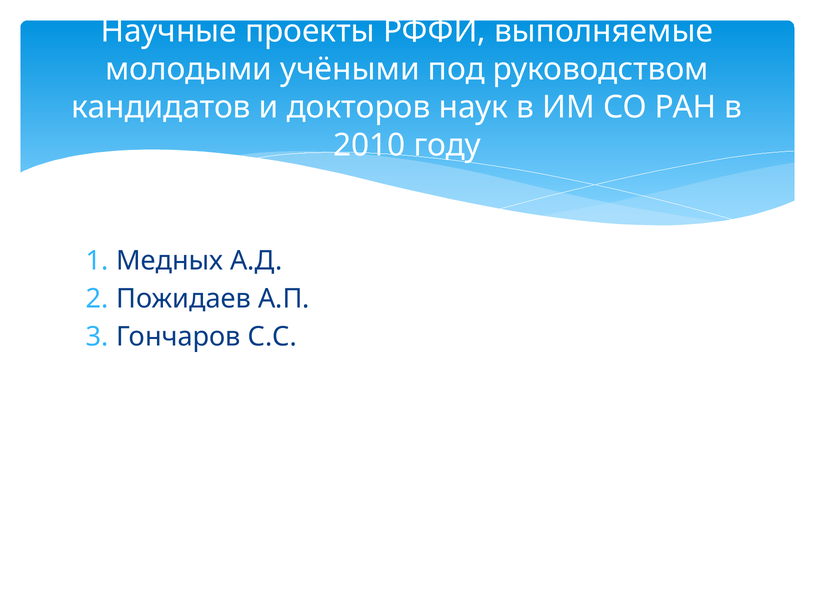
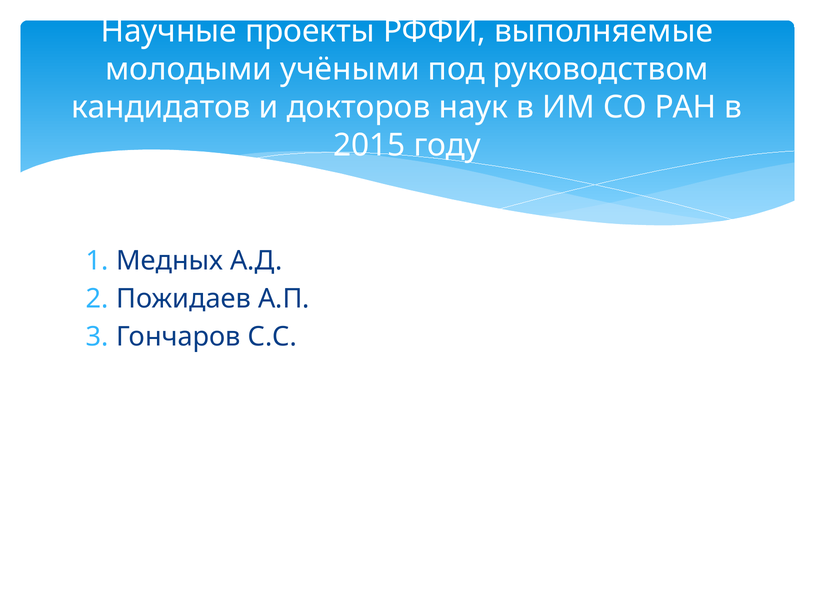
2010: 2010 -> 2015
